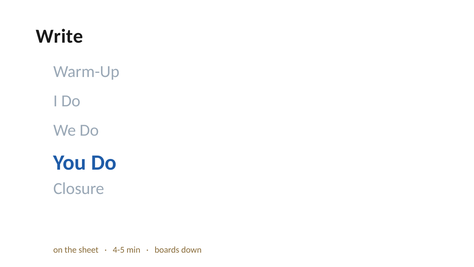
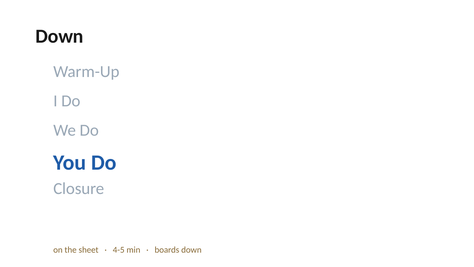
Write at (59, 36): Write -> Down
